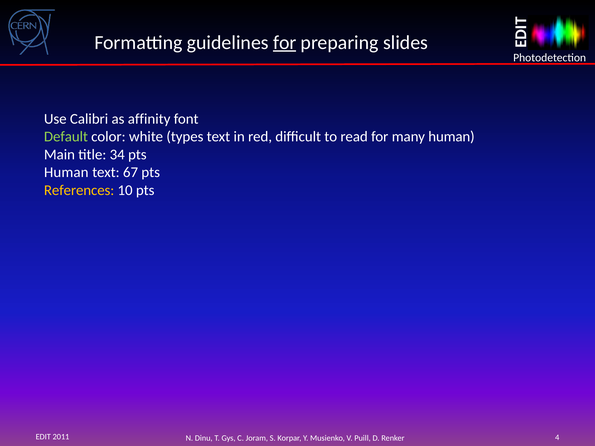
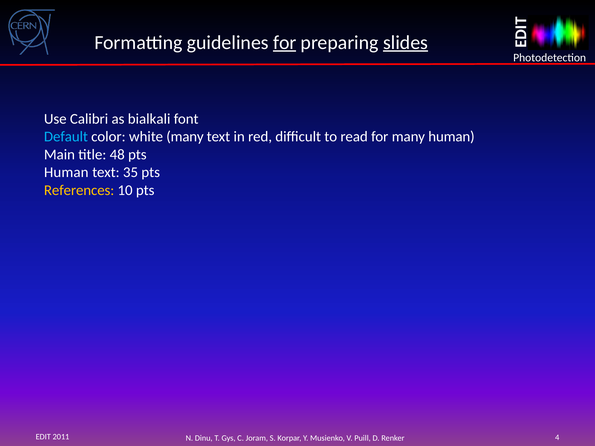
slides underline: none -> present
affinity: affinity -> bialkali
Default colour: light green -> light blue
white types: types -> many
34: 34 -> 48
67: 67 -> 35
